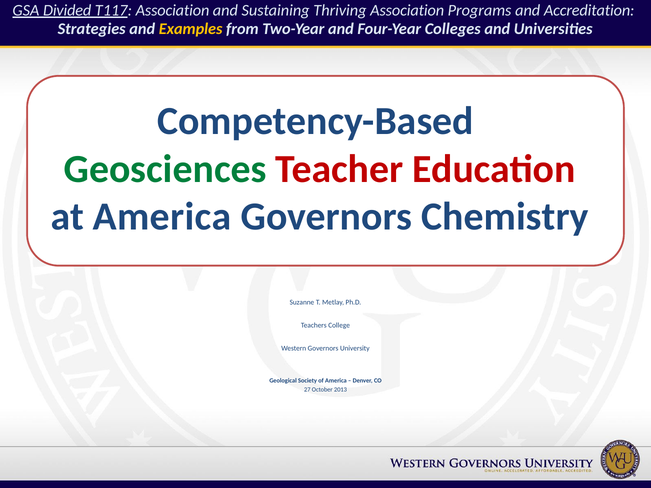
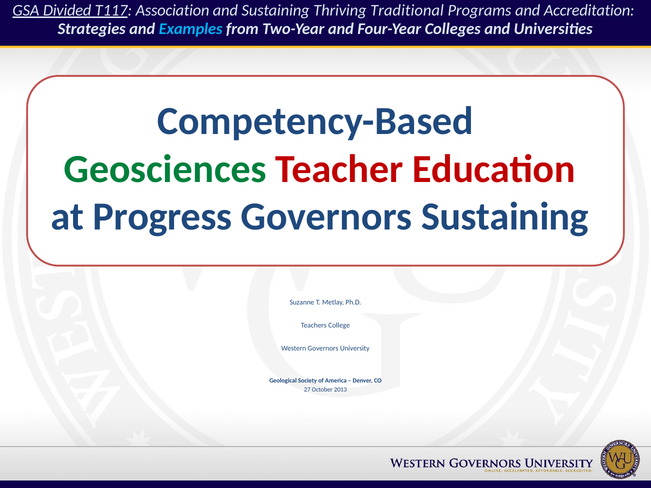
Thriving Association: Association -> Traditional
Examples colour: yellow -> light blue
at America: America -> Progress
Governors Chemistry: Chemistry -> Sustaining
